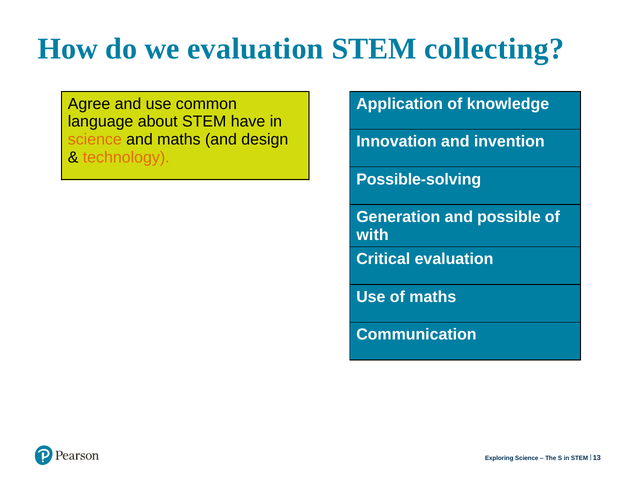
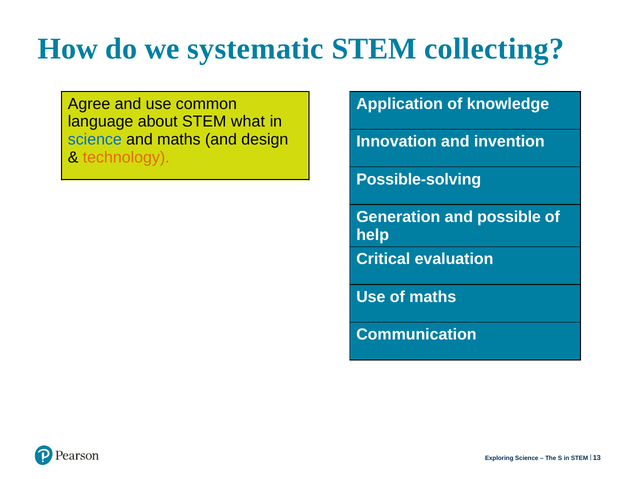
we evaluation: evaluation -> systematic
have: have -> what
science at (95, 139) colour: orange -> blue
with at (373, 235): with -> help
